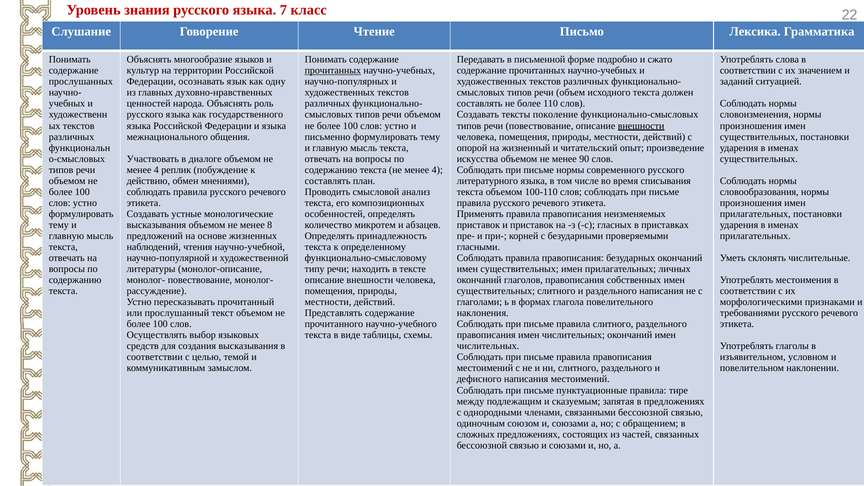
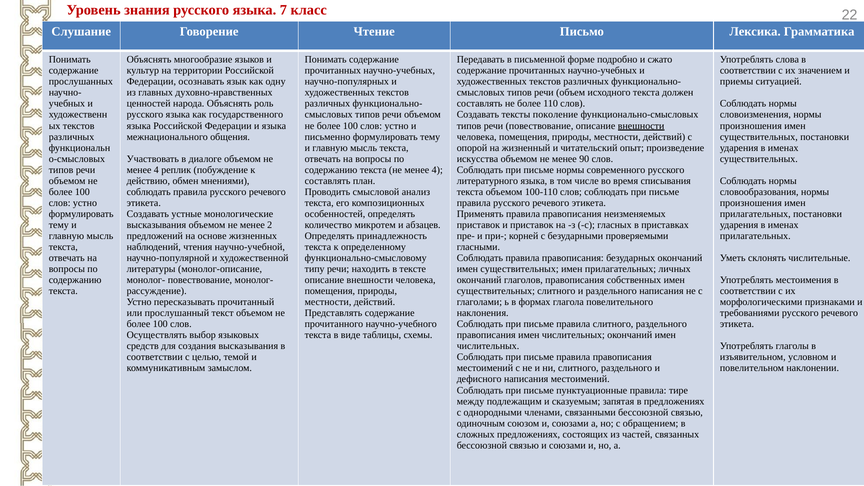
прочитанных at (333, 71) underline: present -> none
заданий: заданий -> приемы
8: 8 -> 2
